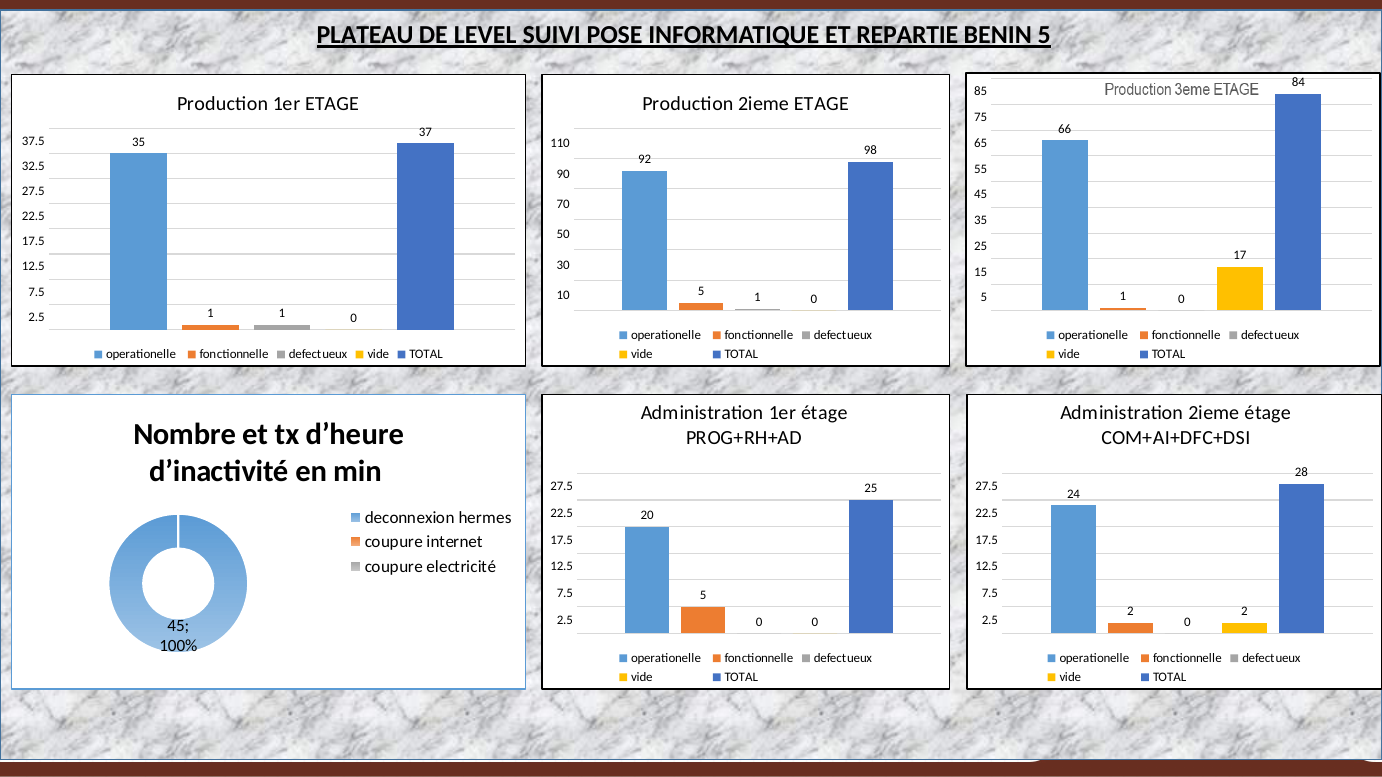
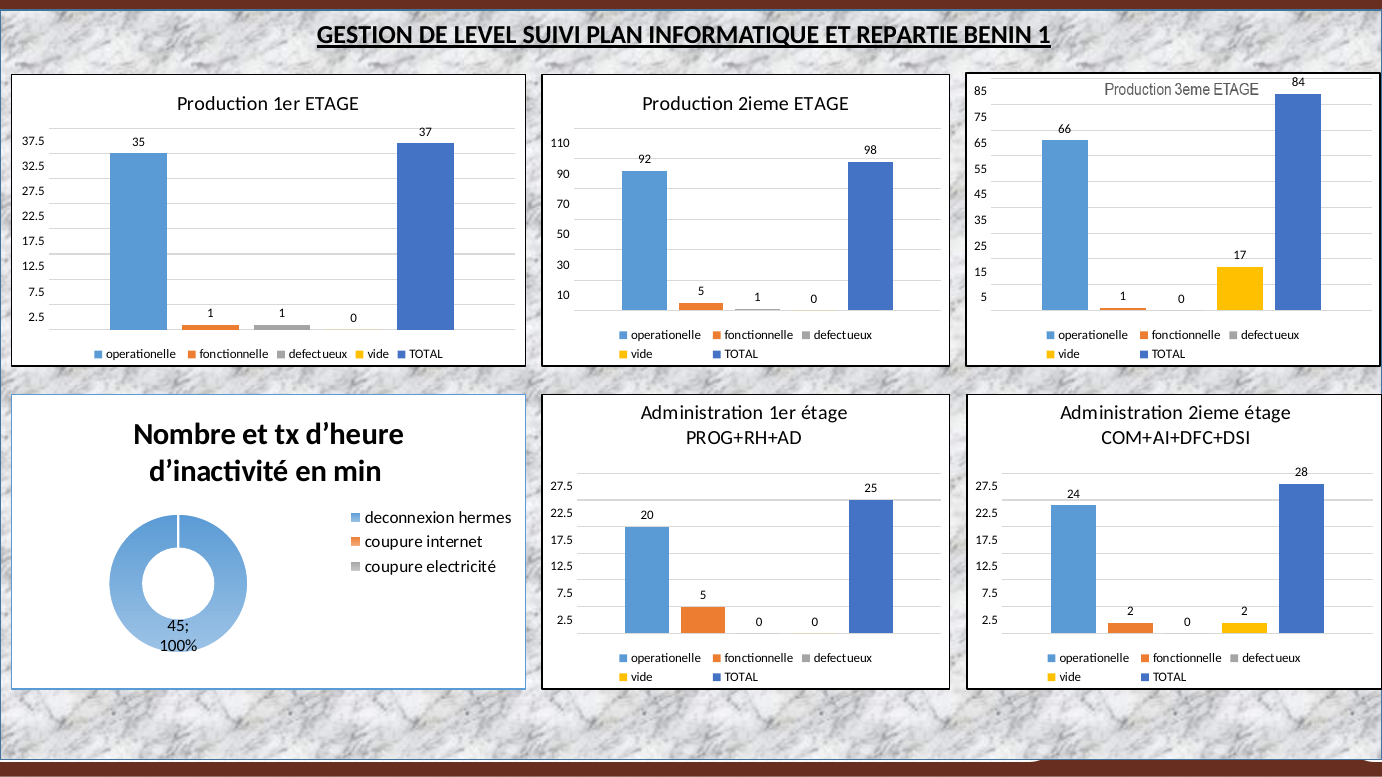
PLATEAU: PLATEAU -> GESTION
POSE: POSE -> PLAN
BENIN 5: 5 -> 1
